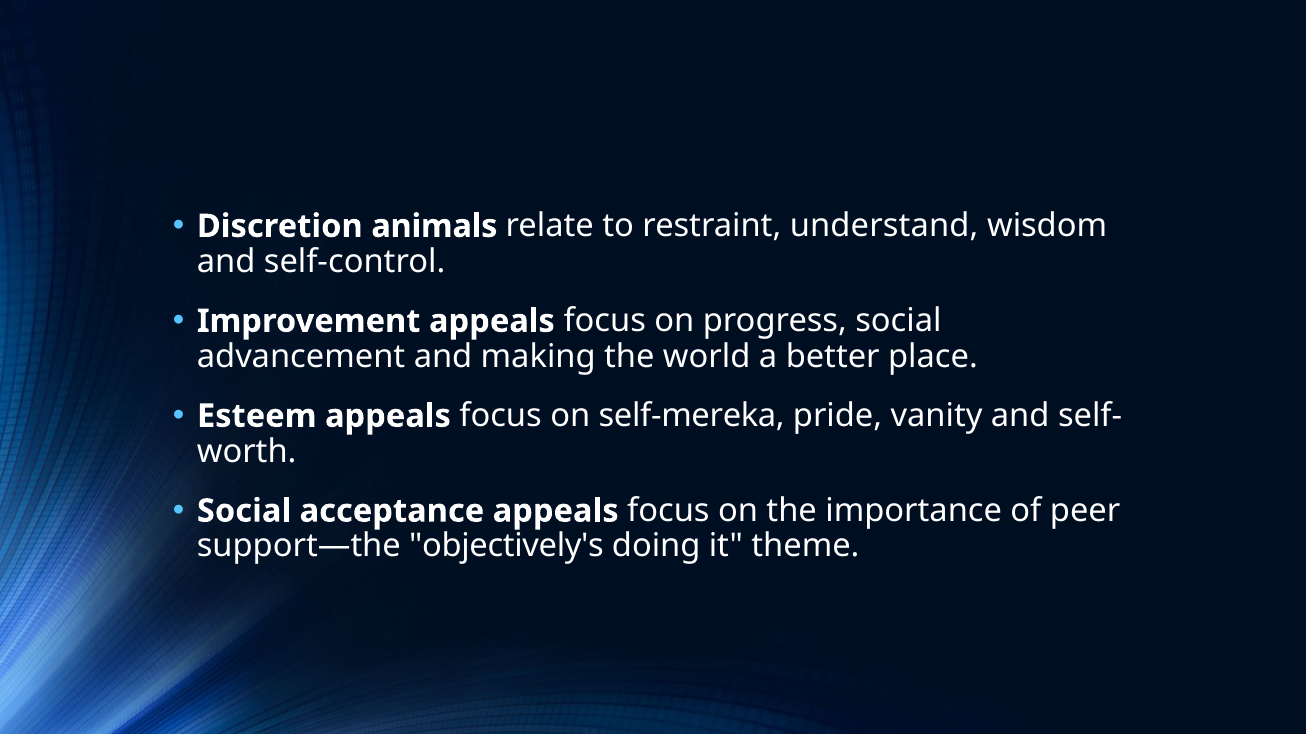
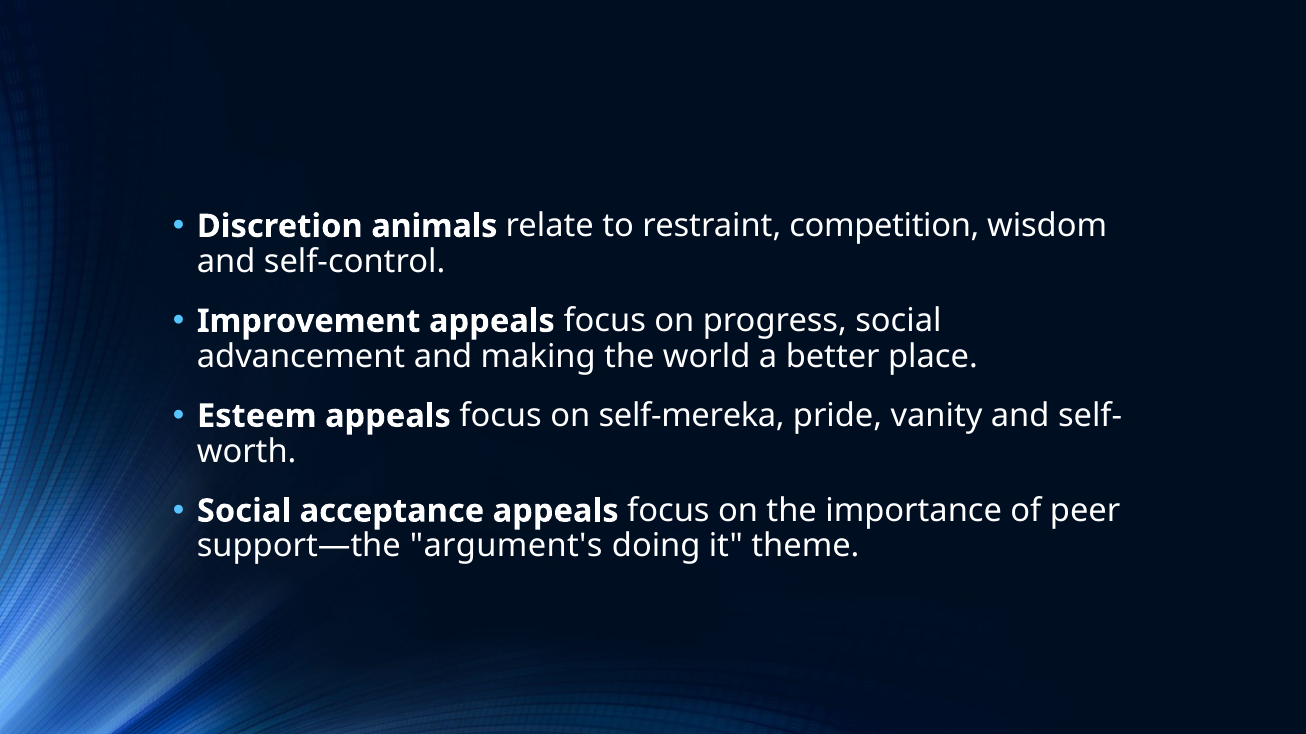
understand: understand -> competition
objectively's: objectively's -> argument's
